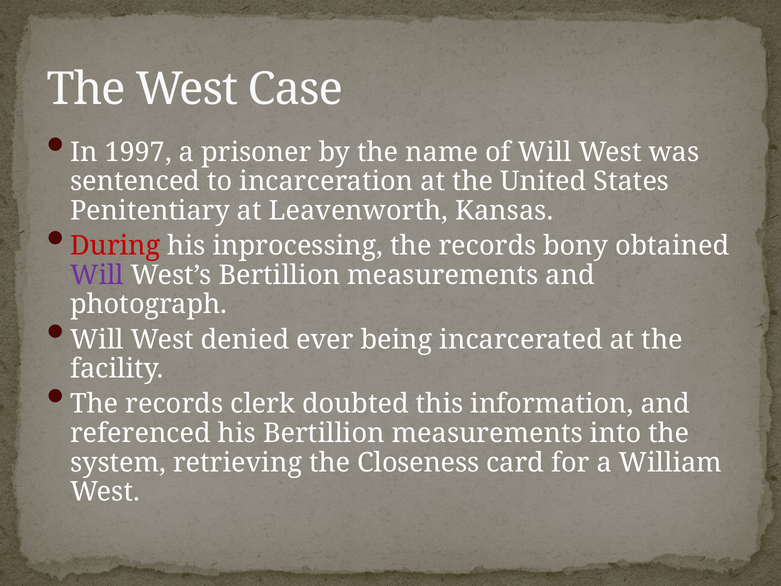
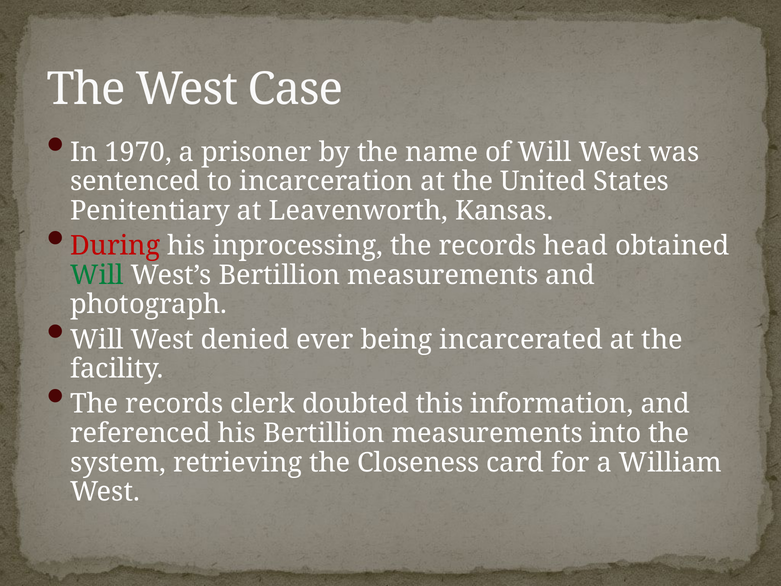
1997: 1997 -> 1970
bony: bony -> head
Will at (97, 275) colour: purple -> green
